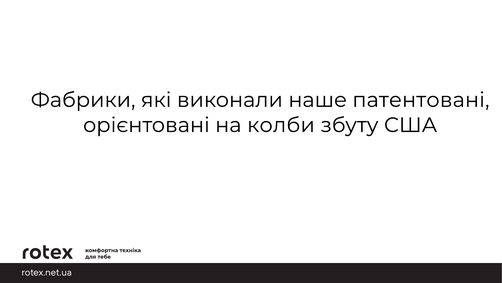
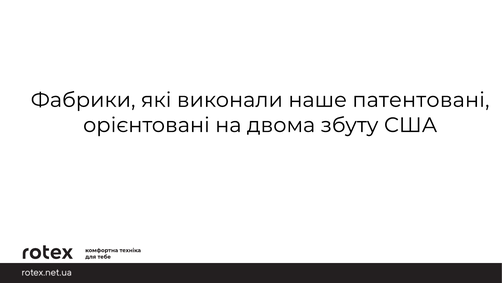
колби: колби -> двома
